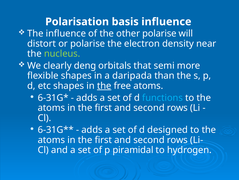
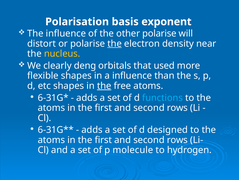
basis influence: influence -> exponent
the at (115, 43) underline: none -> present
nucleus colour: light green -> yellow
semi: semi -> used
a daripada: daripada -> influence
piramidal: piramidal -> molecule
